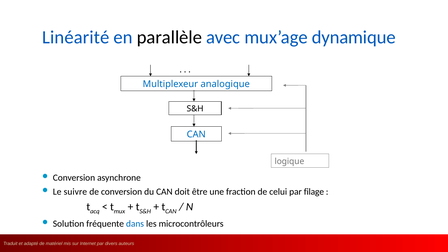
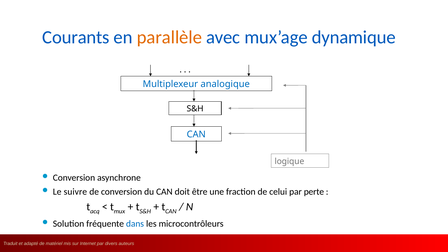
Linéarité: Linéarité -> Courants
parallèle colour: black -> orange
filage: filage -> perte
